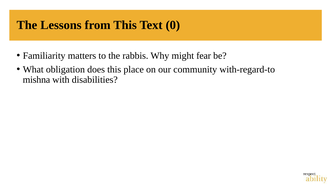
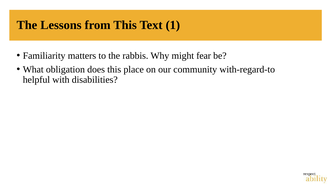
0: 0 -> 1
mishna: mishna -> helpful
